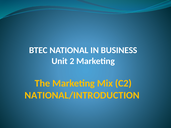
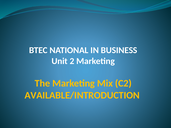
NATIONAL/INTRODUCTION: NATIONAL/INTRODUCTION -> AVAILABLE/INTRODUCTION
